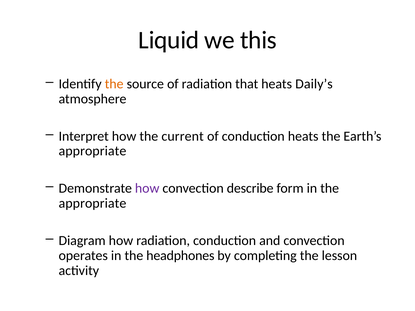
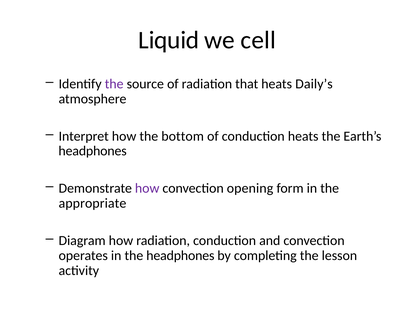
this: this -> cell
the at (114, 84) colour: orange -> purple
current: current -> bottom
appropriate at (92, 151): appropriate -> headphones
describe: describe -> opening
